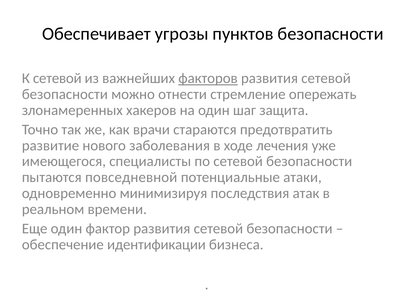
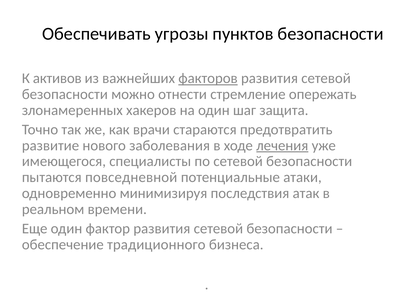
Обеспечивает: Обеспечивает -> Обеспечивать
К сетевой: сетевой -> активов
лечения underline: none -> present
идентификации: идентификации -> традиционного
